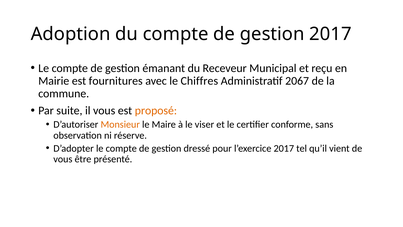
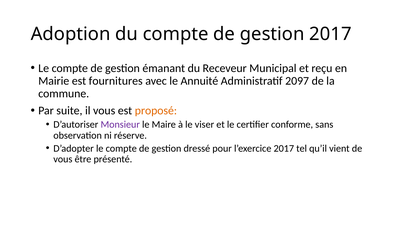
Chiffres: Chiffres -> Annuité
2067: 2067 -> 2097
Monsieur colour: orange -> purple
